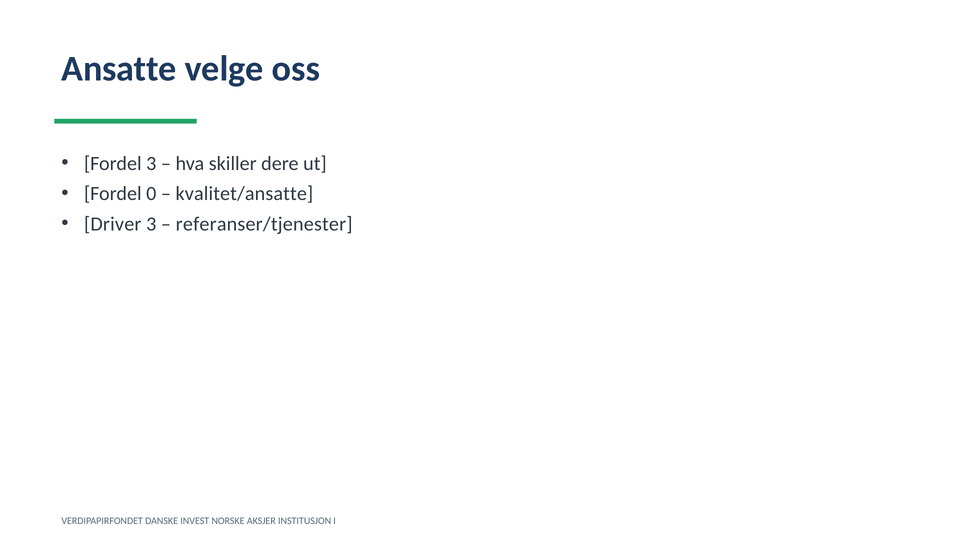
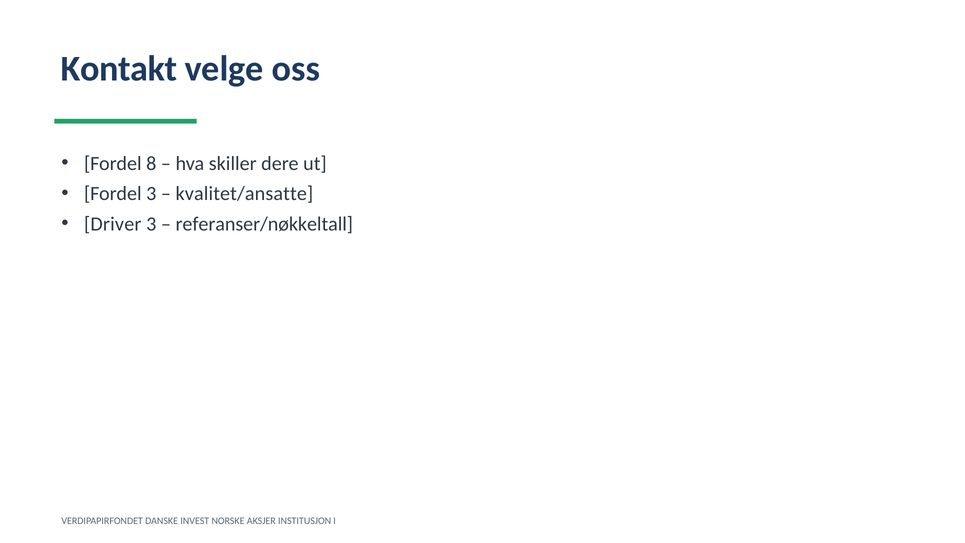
Ansatte: Ansatte -> Kontakt
Fordel 3: 3 -> 8
Fordel 0: 0 -> 3
referanser/tjenester: referanser/tjenester -> referanser/nøkkeltall
